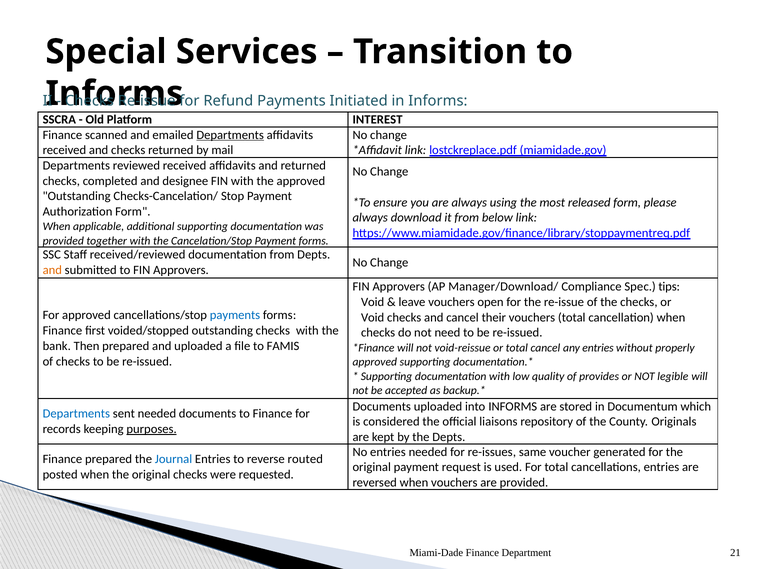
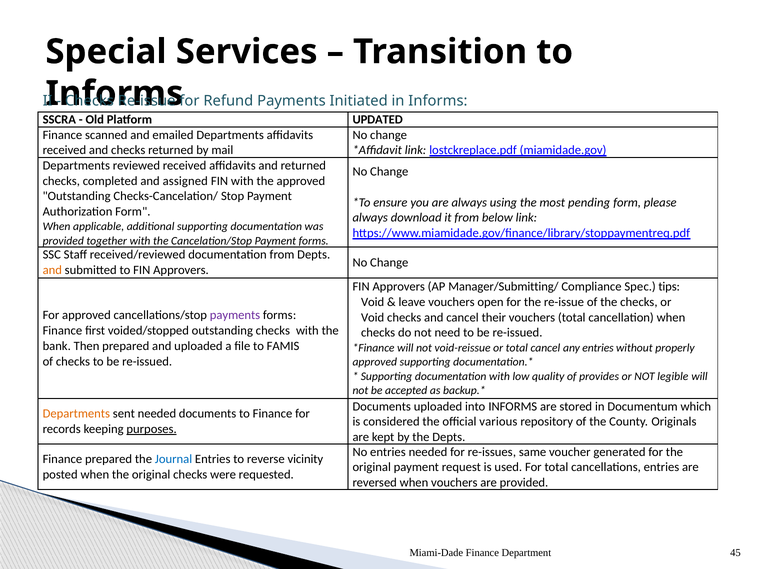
INTEREST: INTEREST -> UPDATED
Departments at (230, 135) underline: present -> none
designee: designee -> assigned
released: released -> pending
Manager/Download/: Manager/Download/ -> Manager/Submitting/
payments at (235, 315) colour: blue -> purple
Departments at (76, 414) colour: blue -> orange
liaisons: liaisons -> various
routed: routed -> vicinity
21: 21 -> 45
